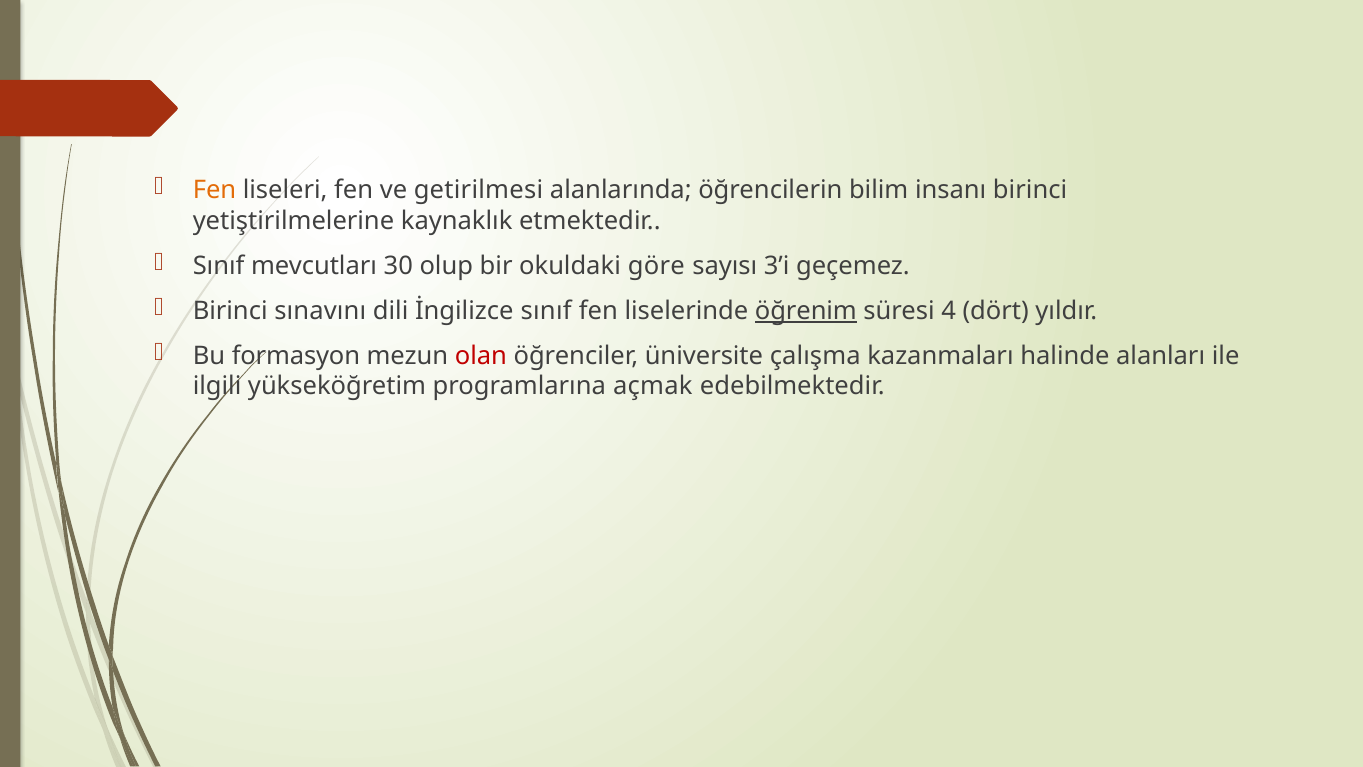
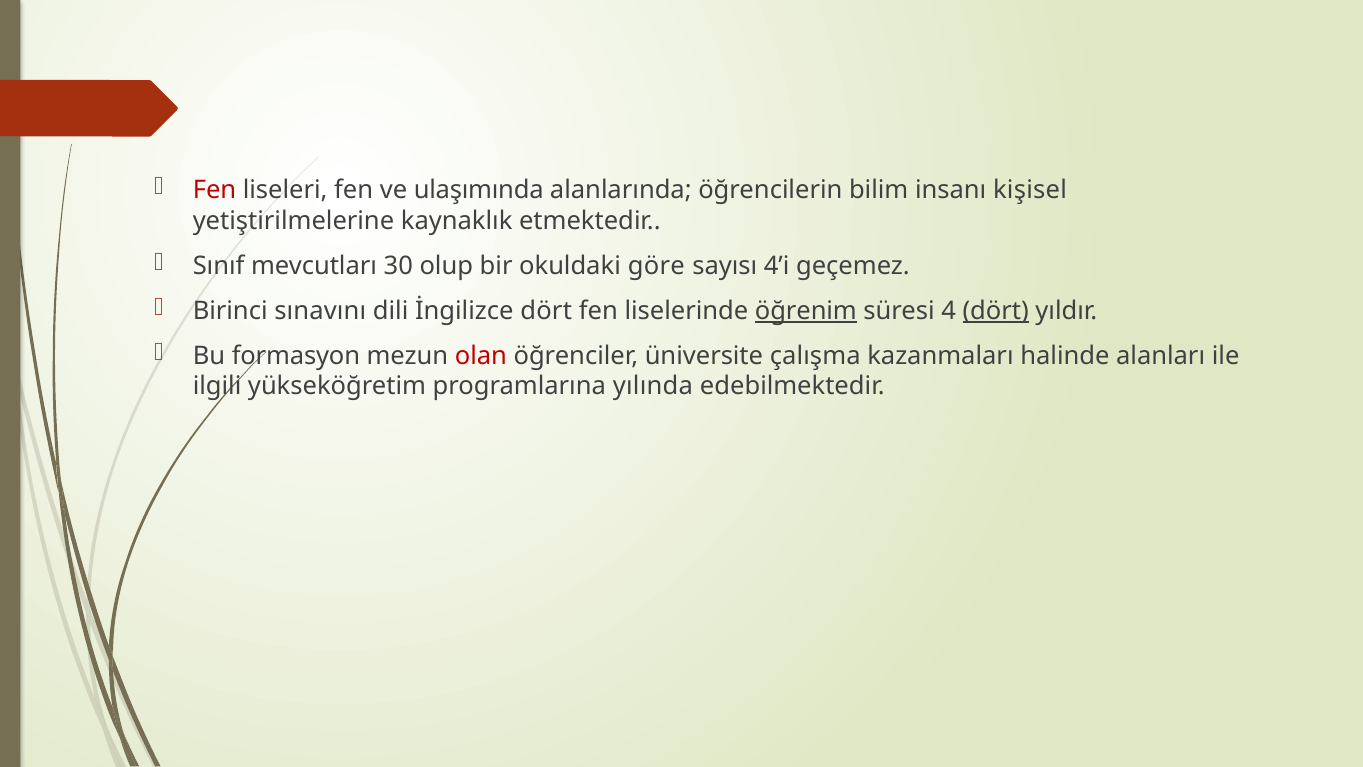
Fen at (214, 190) colour: orange -> red
getirilmesi: getirilmesi -> ulaşımında
insanı birinci: birinci -> kişisel
3’i: 3’i -> 4’i
İngilizce sınıf: sınıf -> dört
dört at (996, 311) underline: none -> present
açmak: açmak -> yılında
